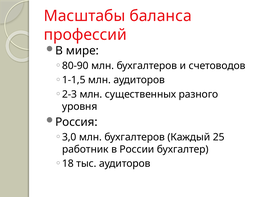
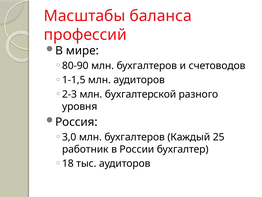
существенных: существенных -> бухгалтерской
